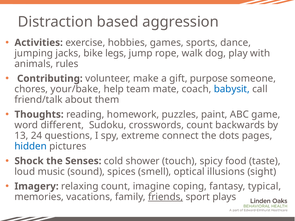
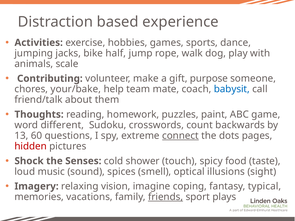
aggression: aggression -> experience
legs: legs -> half
rules: rules -> scale
24: 24 -> 60
connect underline: none -> present
hidden colour: blue -> red
relaxing count: count -> vision
